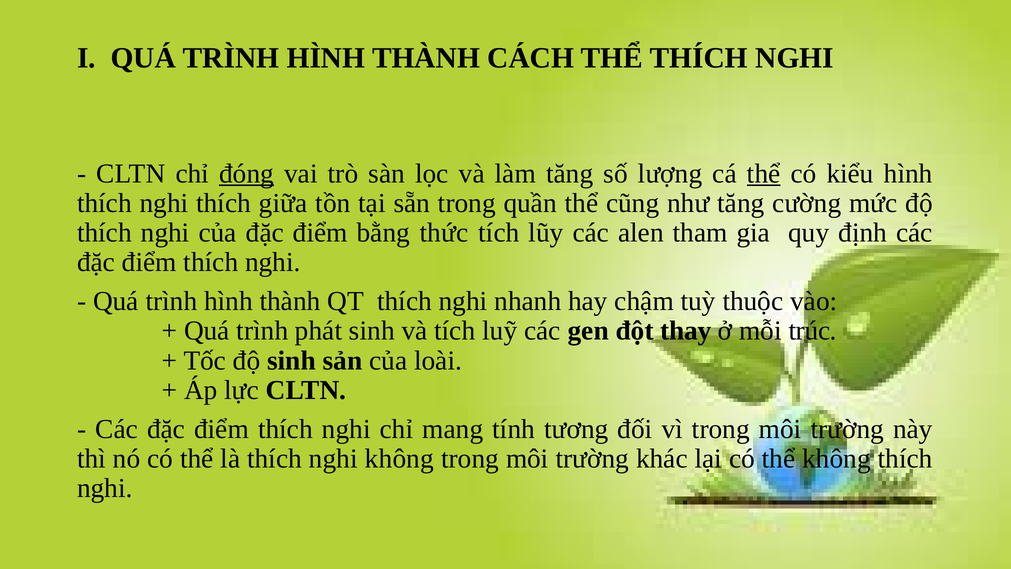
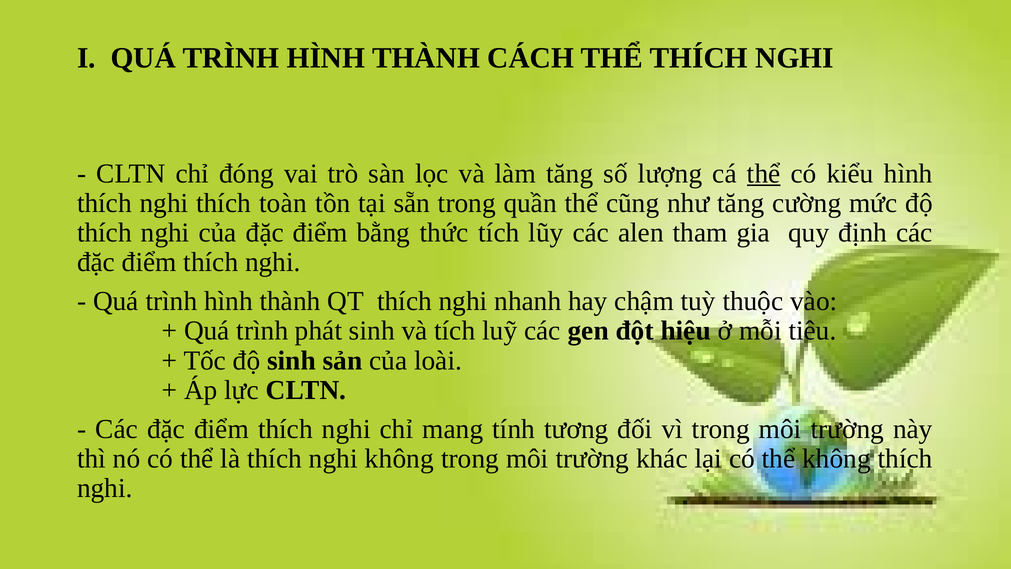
đóng underline: present -> none
giữa: giữa -> toàn
thay: thay -> hiệu
trúc: trúc -> tiêu
